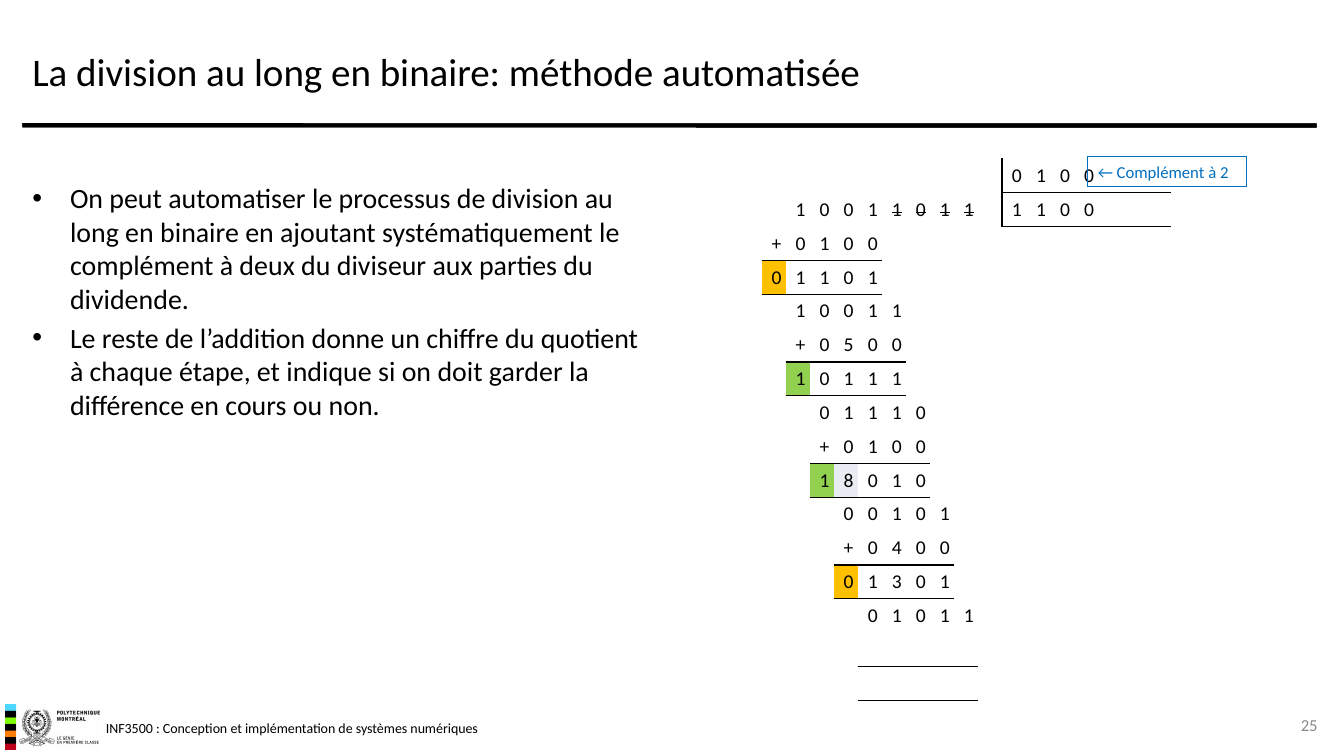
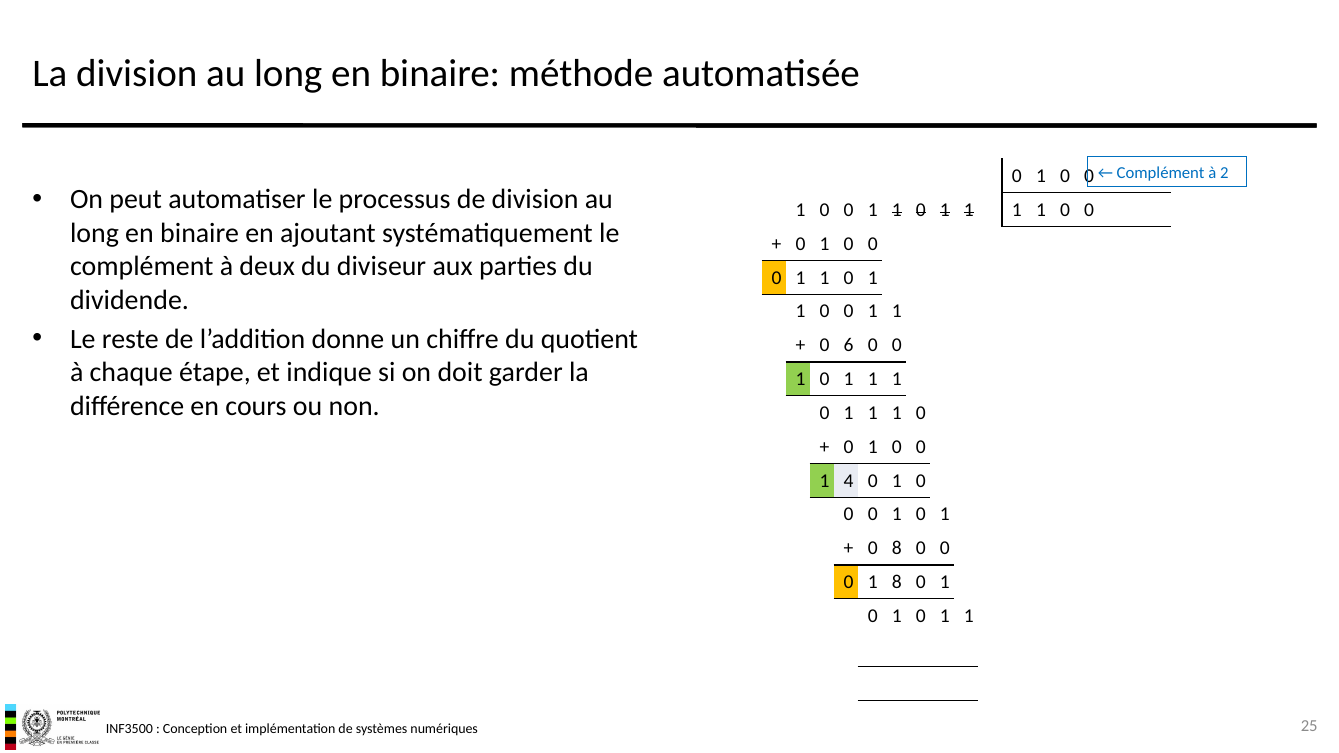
5: 5 -> 6
8: 8 -> 4
0 4: 4 -> 8
1 3: 3 -> 8
